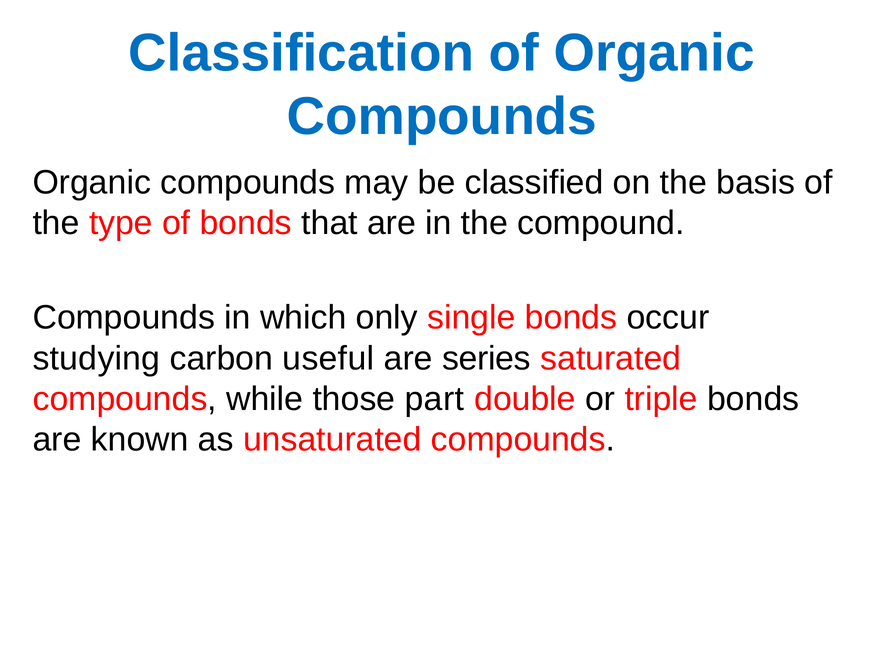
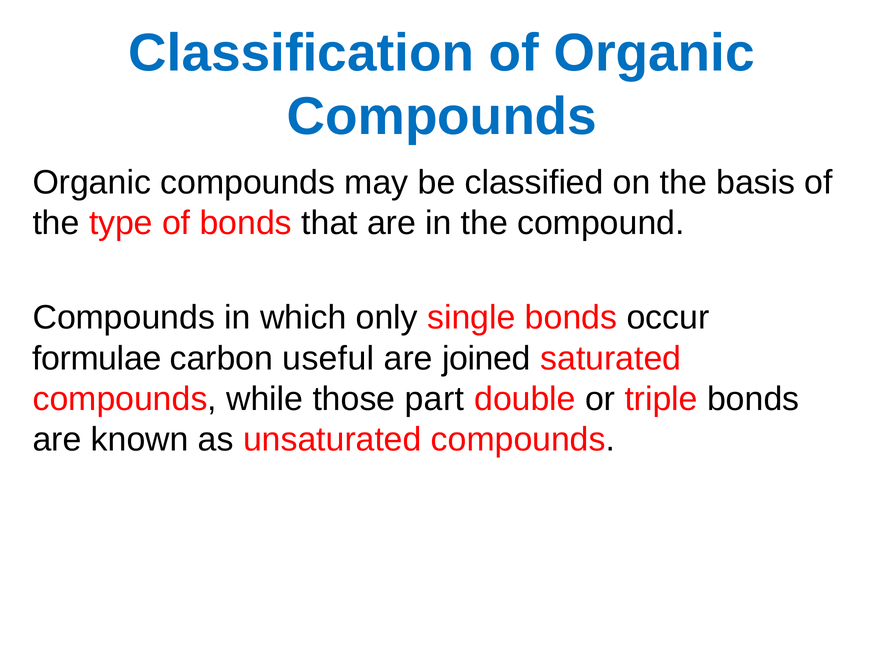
studying: studying -> formulae
series: series -> joined
